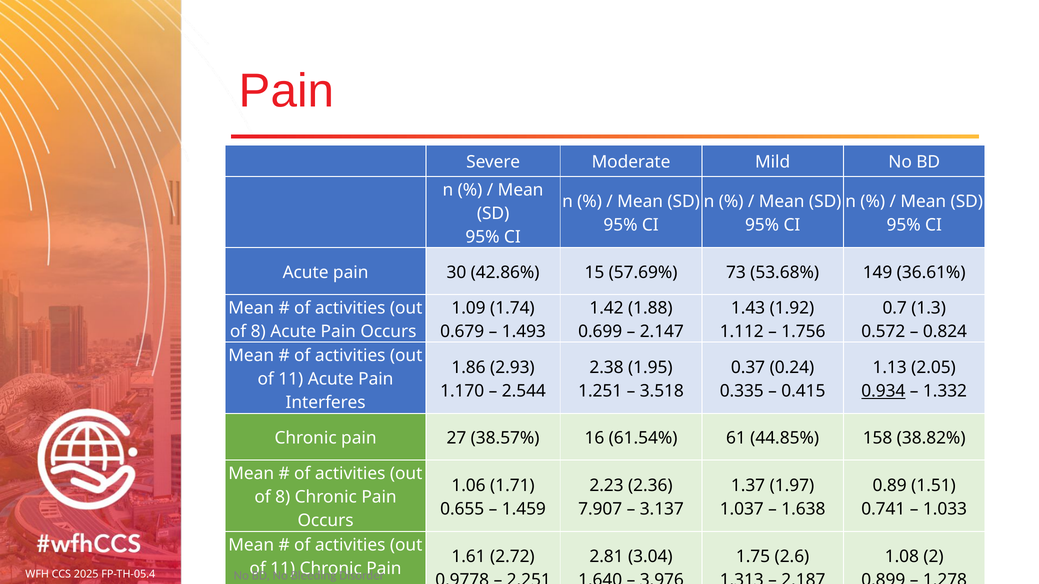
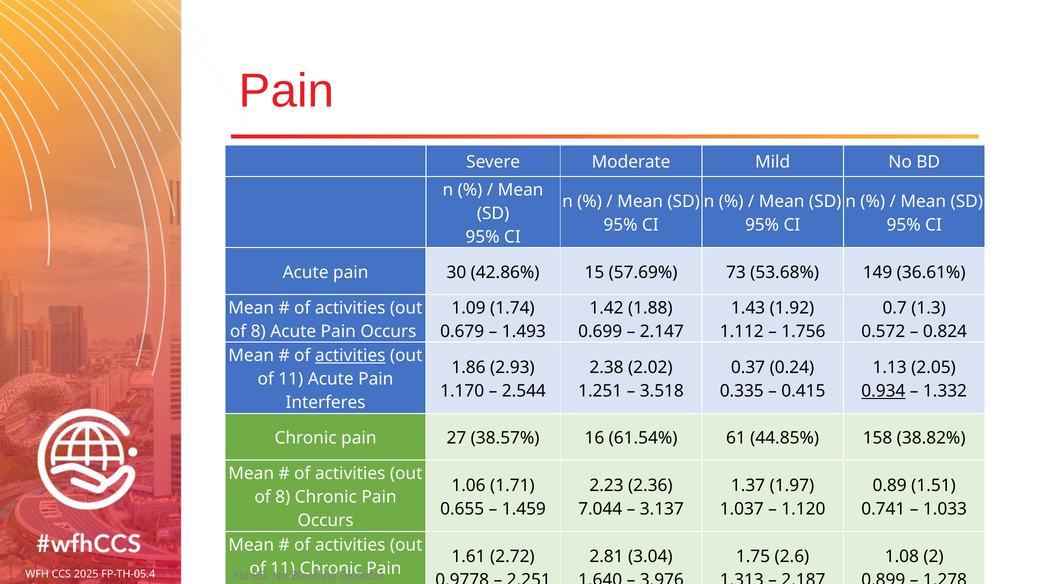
activities at (350, 356) underline: none -> present
1.95: 1.95 -> 2.02
7.907: 7.907 -> 7.044
1.638: 1.638 -> 1.120
